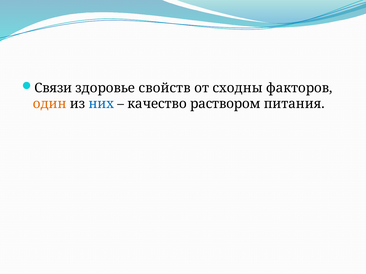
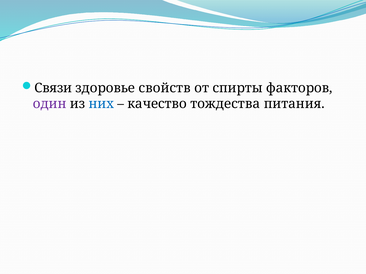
сходны: сходны -> спирты
один colour: orange -> purple
раствором: раствором -> тождества
